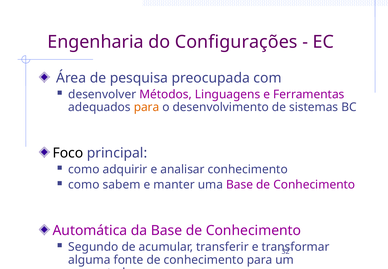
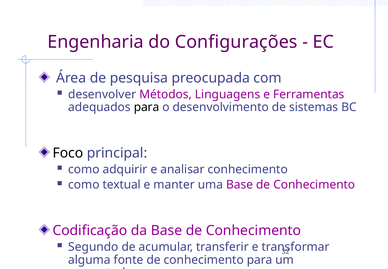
para at (147, 107) colour: orange -> black
sabem: sabem -> textual
Automática: Automática -> Codificação
